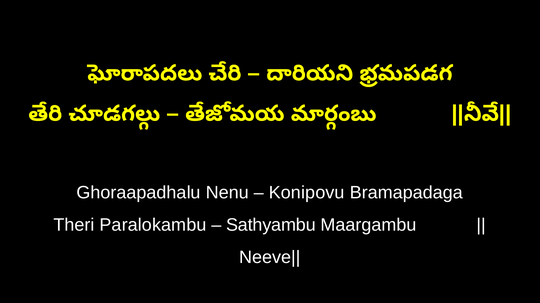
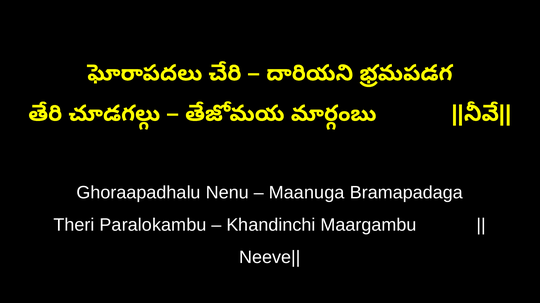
Konipovu: Konipovu -> Maanuga
Sathyambu: Sathyambu -> Khandinchi
